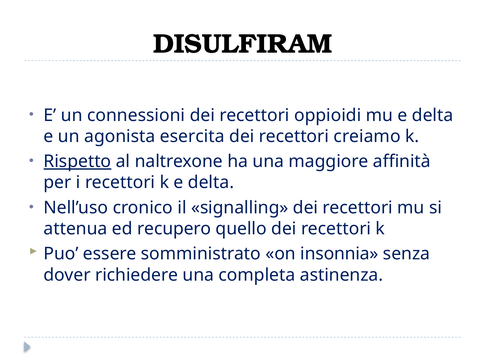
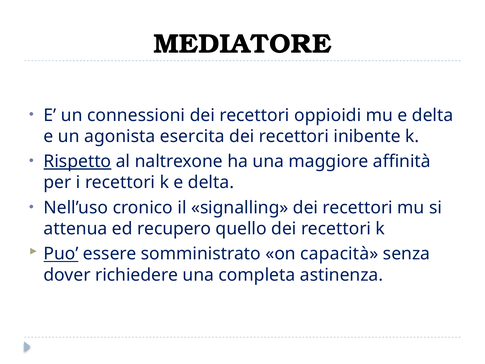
DISULFIRAM: DISULFIRAM -> MEDIATORE
creiamo: creiamo -> inibente
Puo underline: none -> present
insonnia: insonnia -> capacità
